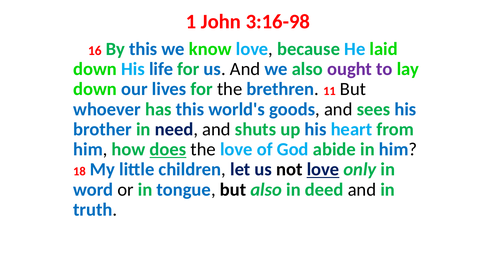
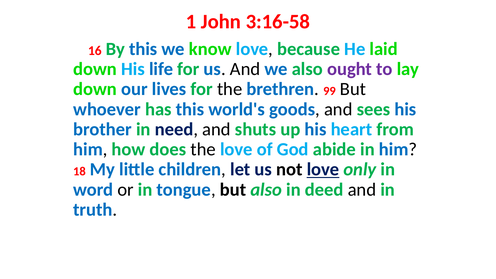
3:16-98: 3:16-98 -> 3:16-58
11: 11 -> 99
does underline: present -> none
